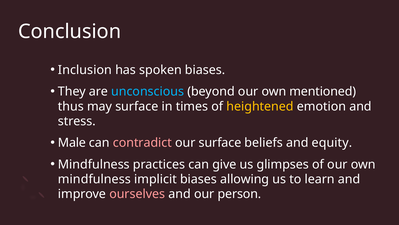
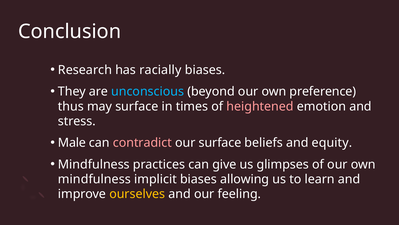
Inclusion: Inclusion -> Research
spoken: spoken -> racially
mentioned: mentioned -> preference
heightened colour: yellow -> pink
ourselves colour: pink -> yellow
person: person -> feeling
